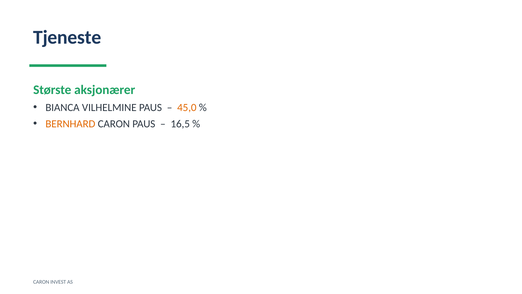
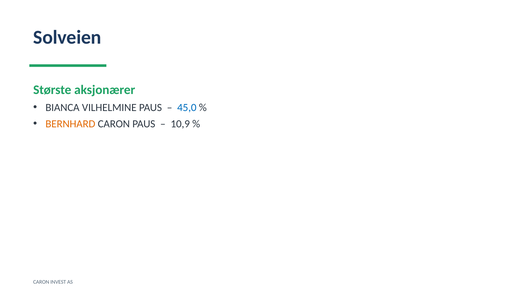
Tjeneste: Tjeneste -> Solveien
45,0 colour: orange -> blue
16,5: 16,5 -> 10,9
